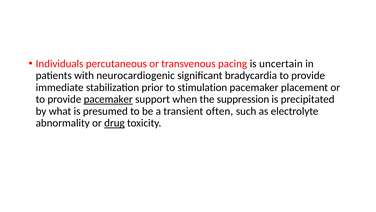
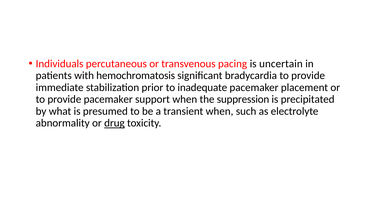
neurocardiogenic: neurocardiogenic -> hemochromatosis
stimulation: stimulation -> inadequate
pacemaker at (108, 99) underline: present -> none
transient often: often -> when
